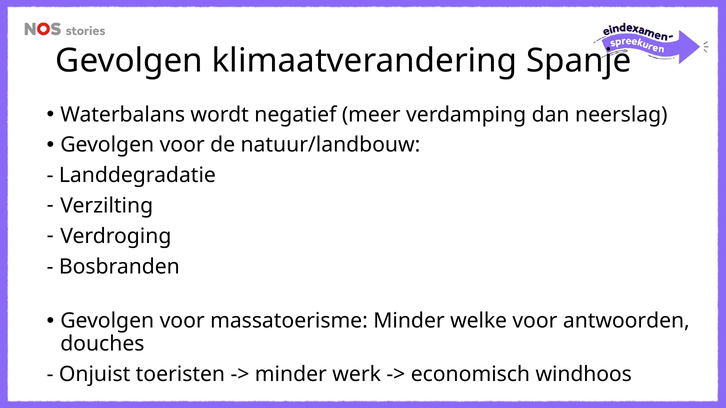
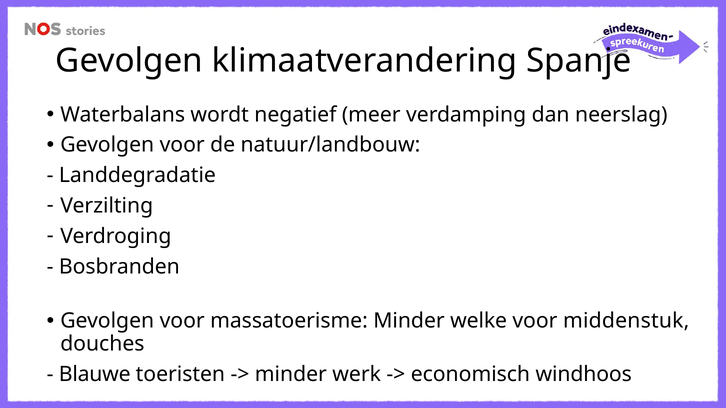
antwoorden: antwoorden -> middenstuk
Onjuist: Onjuist -> Blauwe
